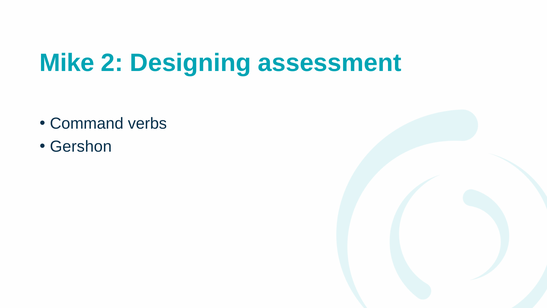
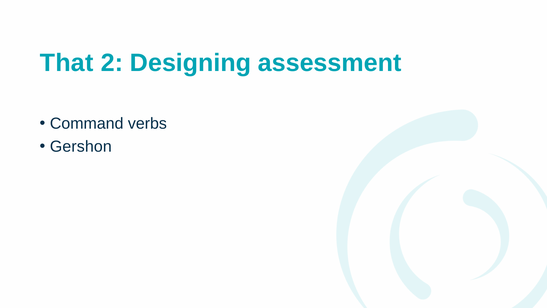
Mike: Mike -> That
